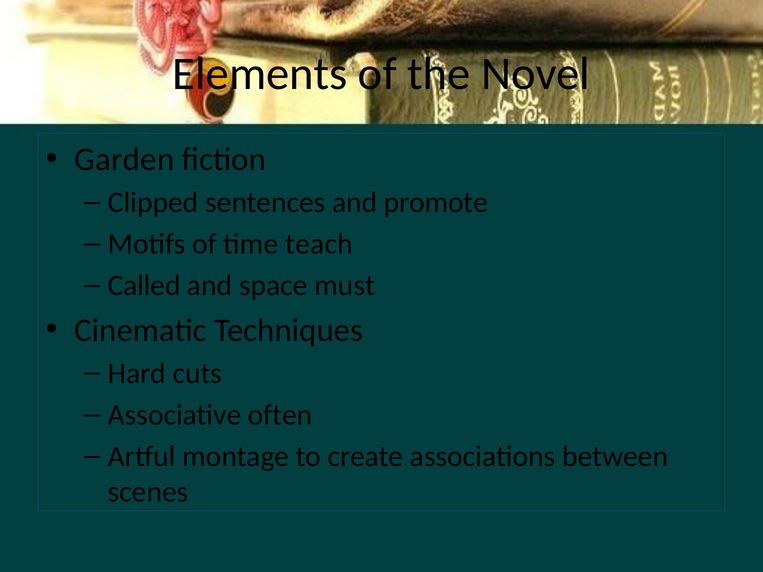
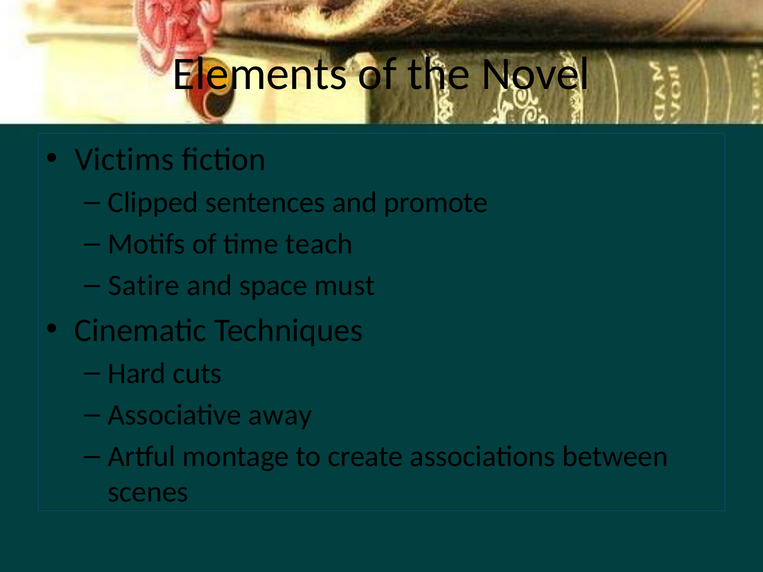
Garden: Garden -> Victims
Called: Called -> Satire
often: often -> away
